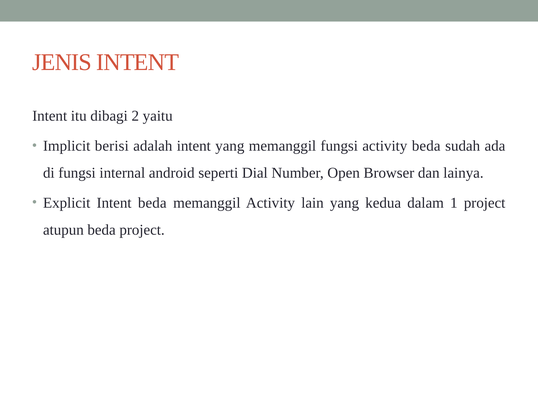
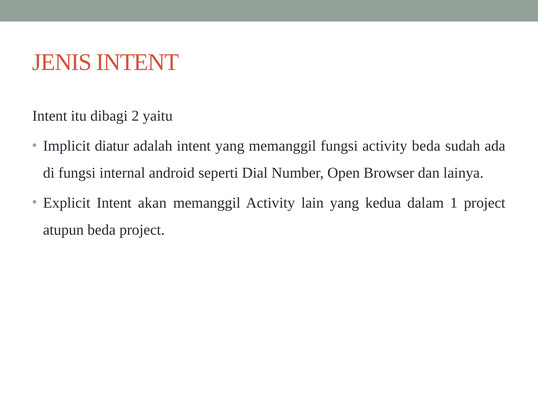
berisi: berisi -> diatur
Intent beda: beda -> akan
